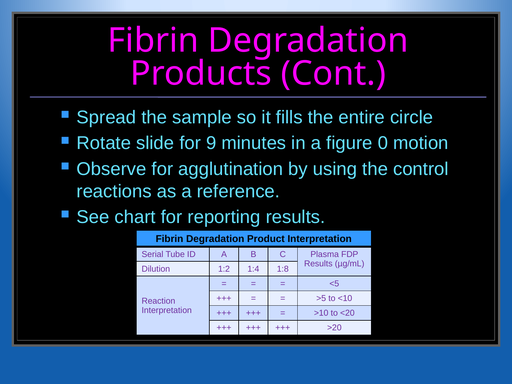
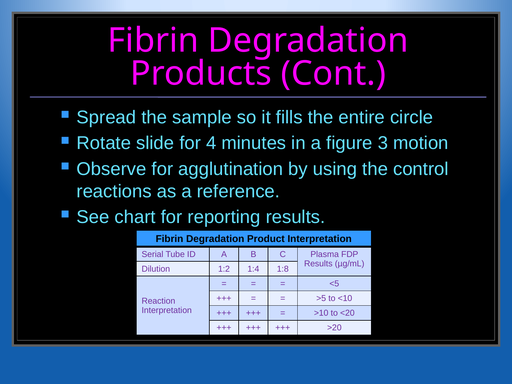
9: 9 -> 4
0: 0 -> 3
